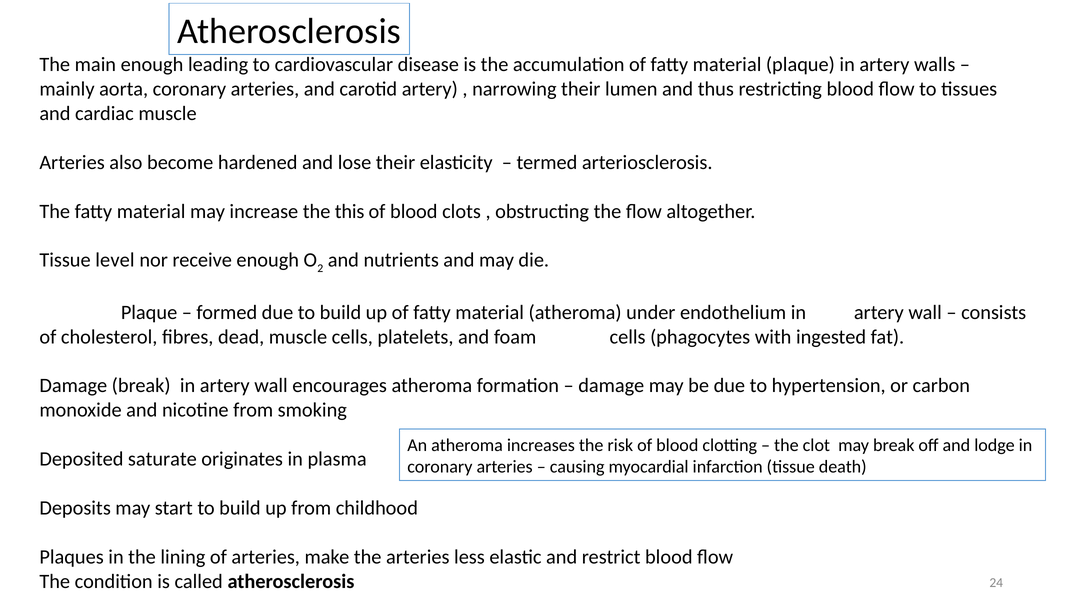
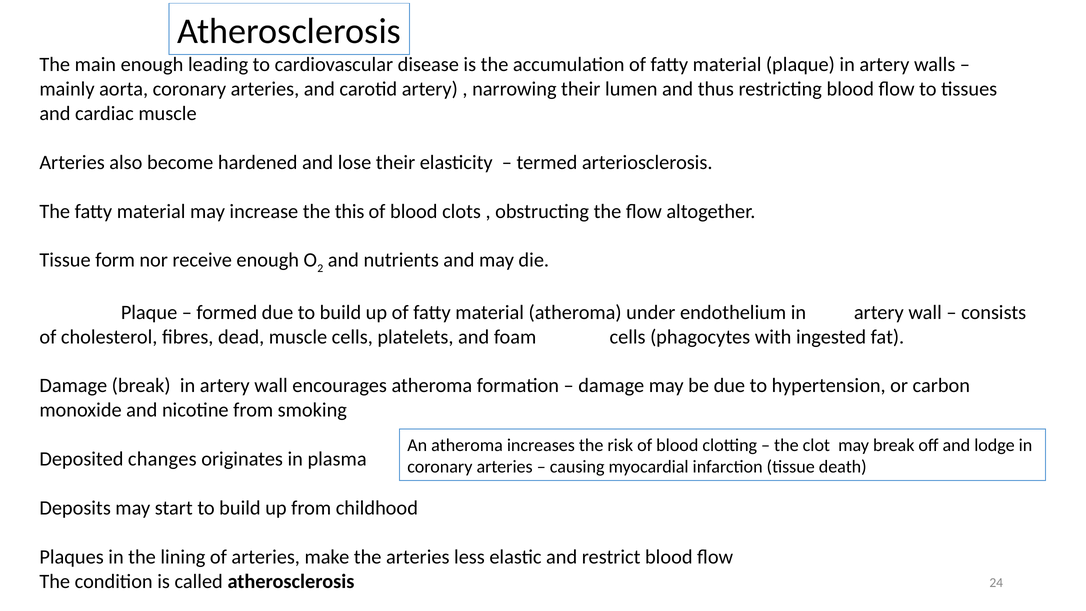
level: level -> form
saturate: saturate -> changes
